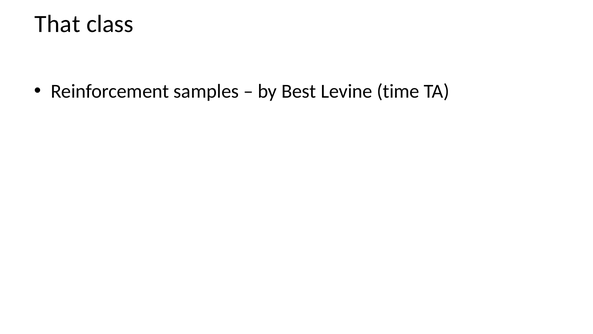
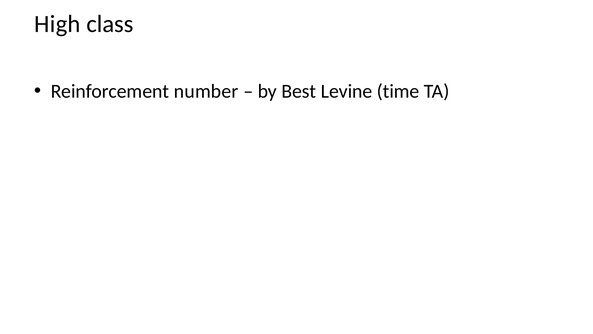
That: That -> High
samples: samples -> number
